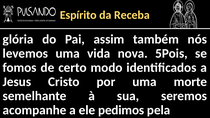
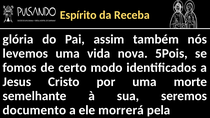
acompanhe: acompanhe -> documento
pedimos: pedimos -> morrerá
